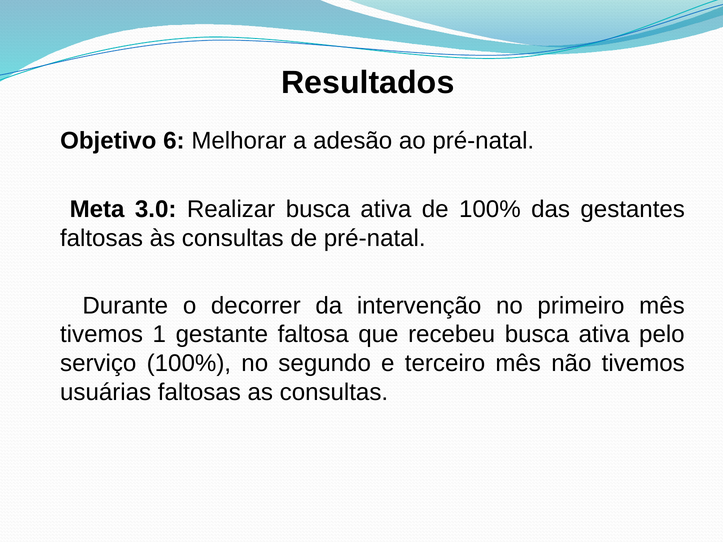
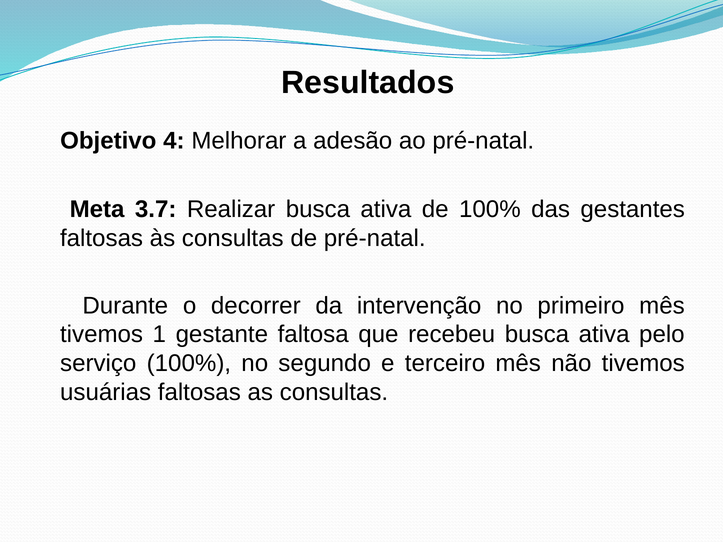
6: 6 -> 4
3.0: 3.0 -> 3.7
